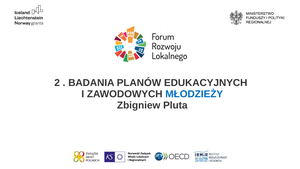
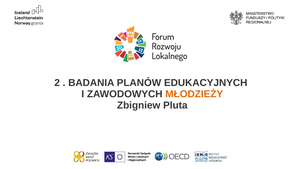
MŁODZIEŻY colour: blue -> orange
